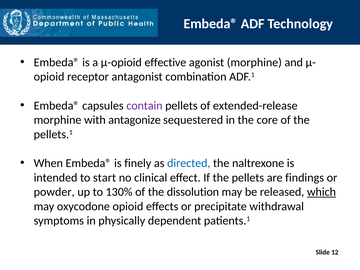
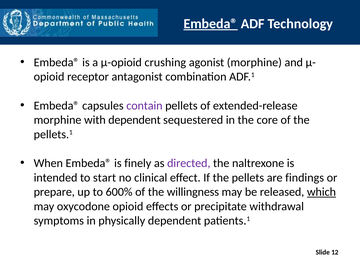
Embeda® at (211, 24) underline: none -> present
effective: effective -> crushing
with antagonize: antagonize -> dependent
directed colour: blue -> purple
powder: powder -> prepare
130%: 130% -> 600%
dissolution: dissolution -> willingness
